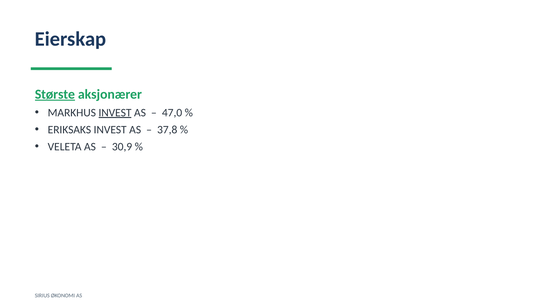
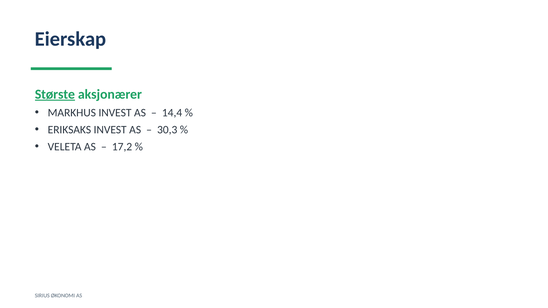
INVEST at (115, 113) underline: present -> none
47,0: 47,0 -> 14,4
37,8: 37,8 -> 30,3
30,9: 30,9 -> 17,2
